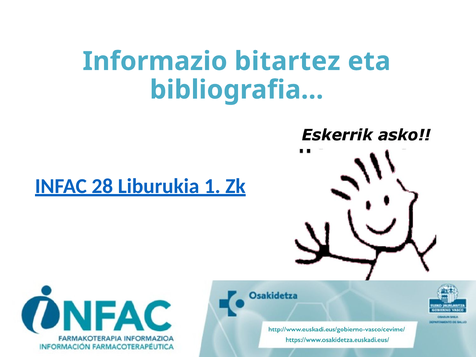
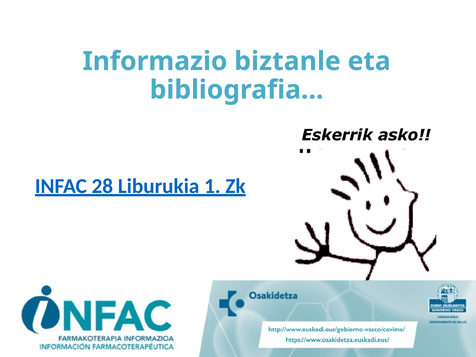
bitartez: bitartez -> biztanle
